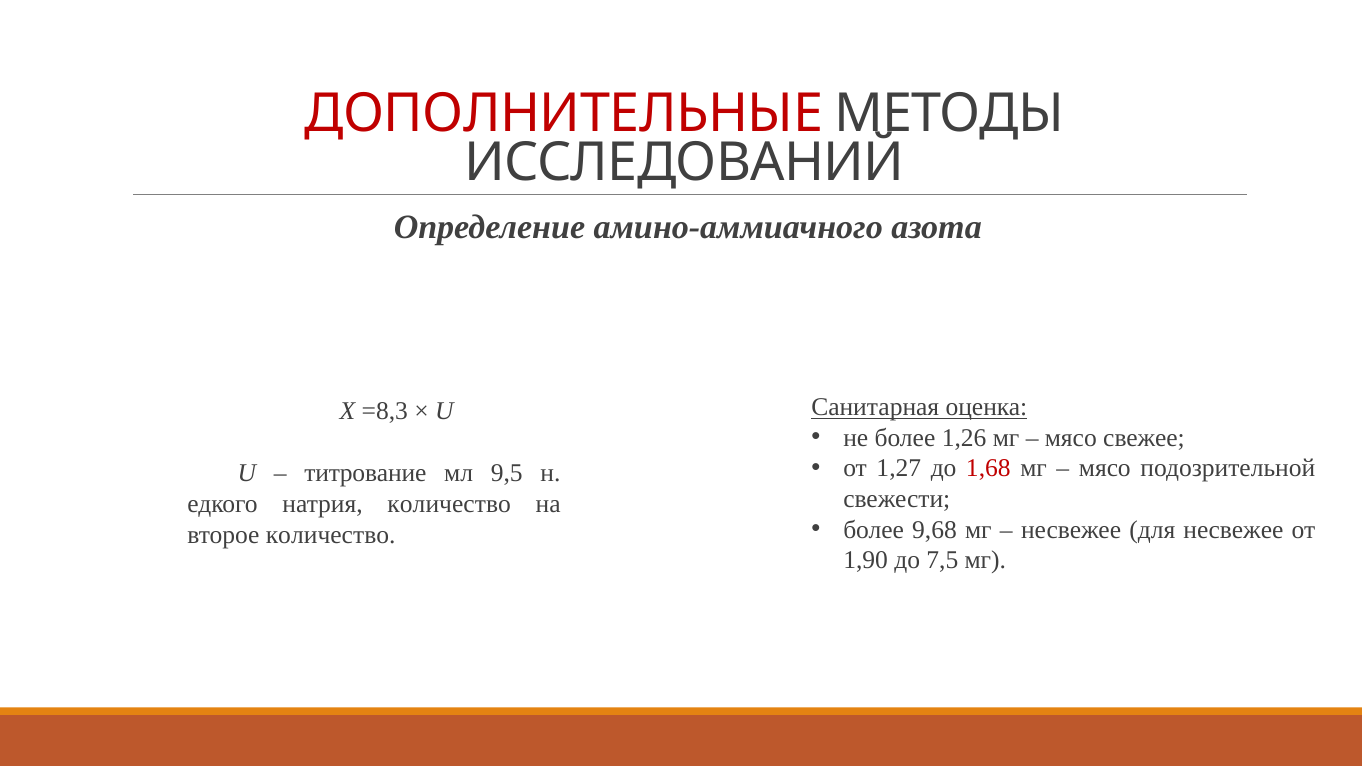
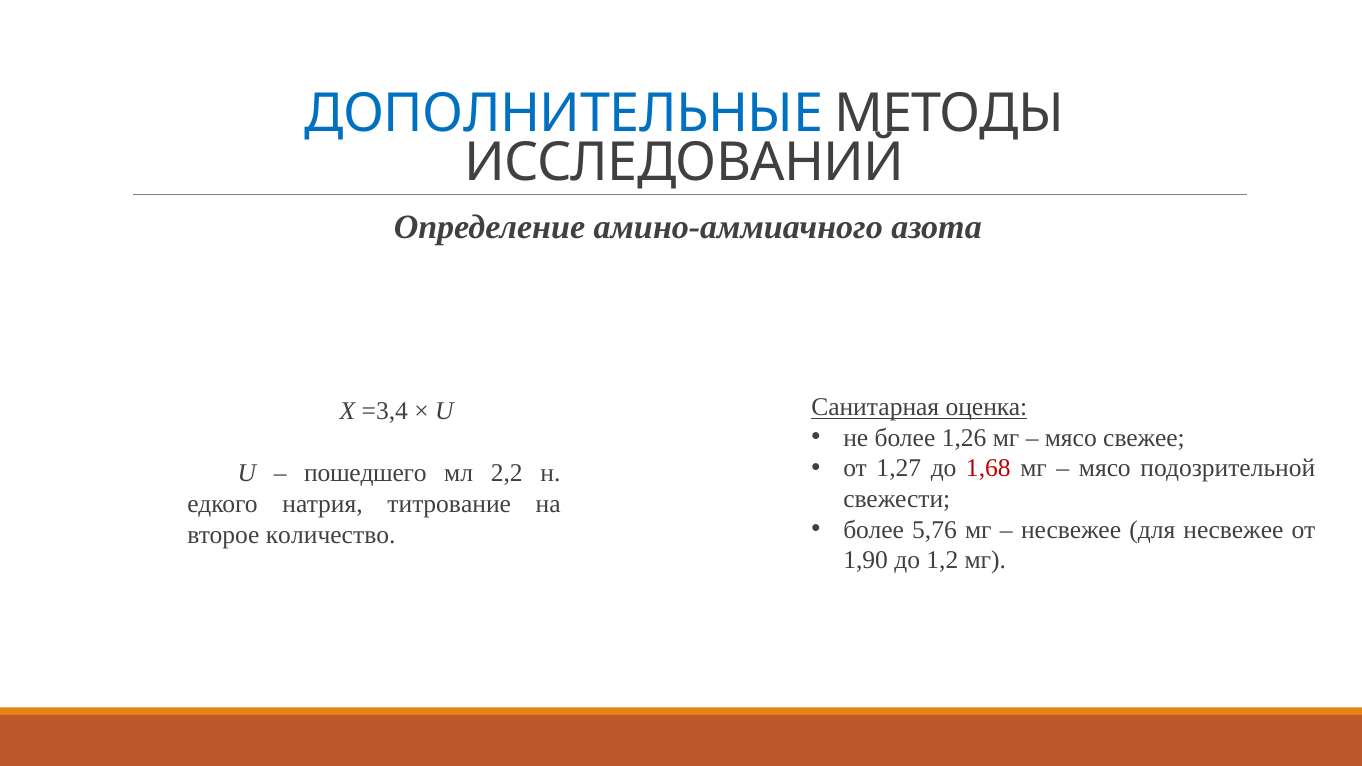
ДОПОЛНИТЕЛЬНЫЕ colour: red -> blue
=8,3: =8,3 -> =3,4
титрование: титрование -> пошедшего
9,5: 9,5 -> 2,2
натрия количество: количество -> титрование
9,68: 9,68 -> 5,76
7,5: 7,5 -> 1,2
